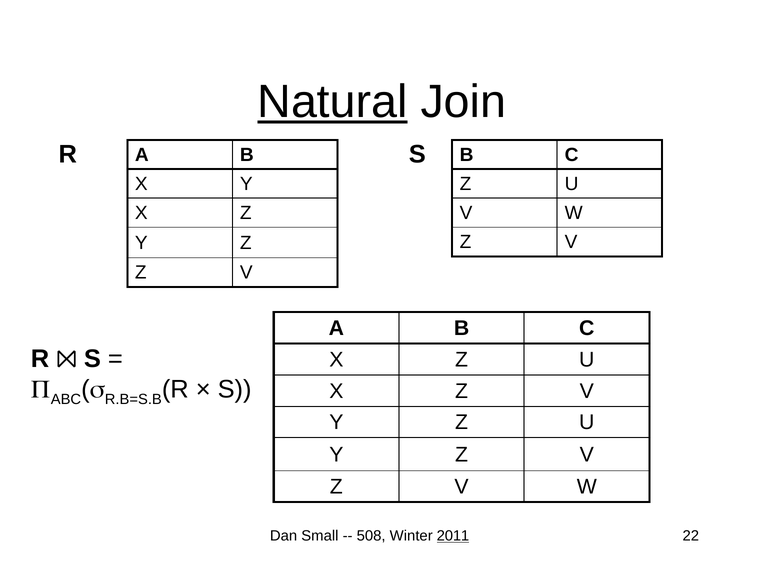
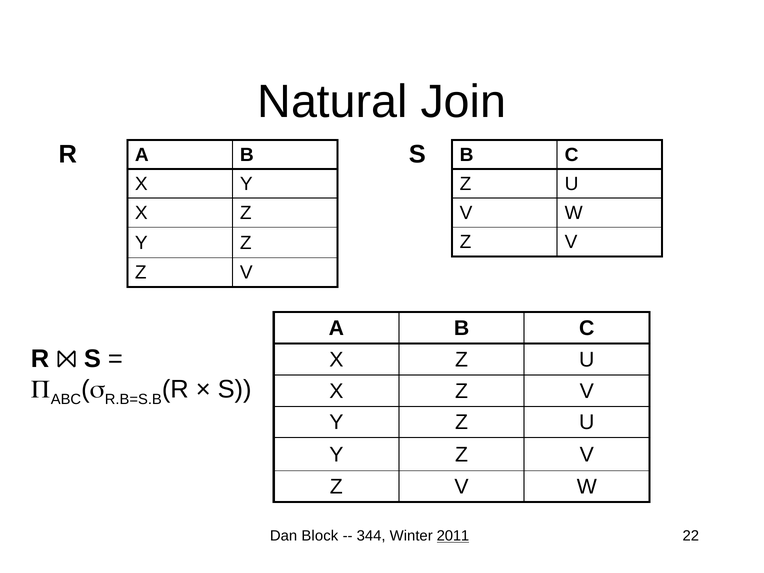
Natural underline: present -> none
Small: Small -> Block
508: 508 -> 344
